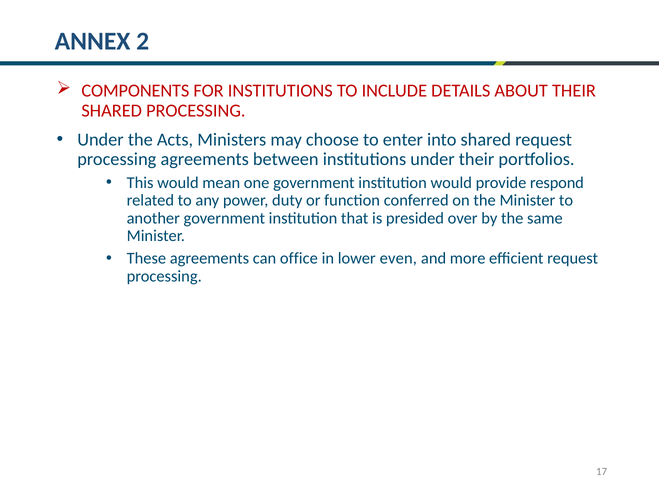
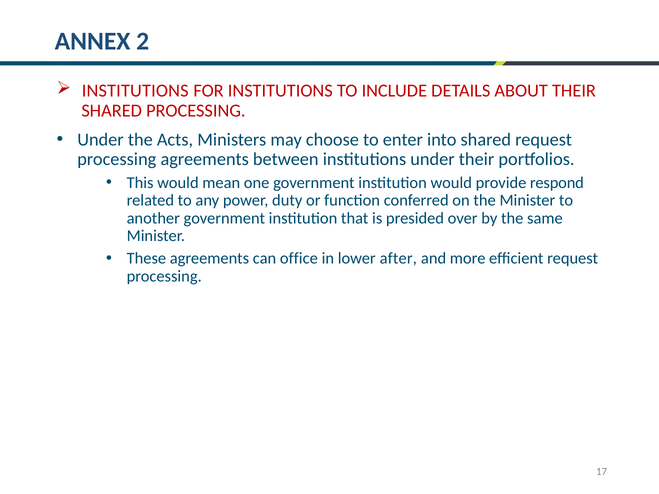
COMPONENTS at (135, 91): COMPONENTS -> INSTITUTIONS
even: even -> after
